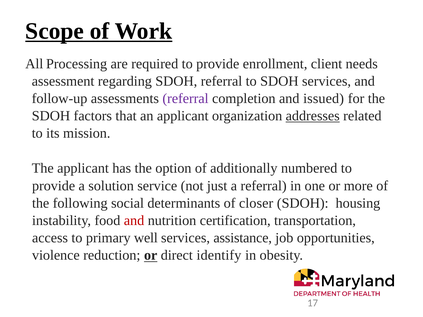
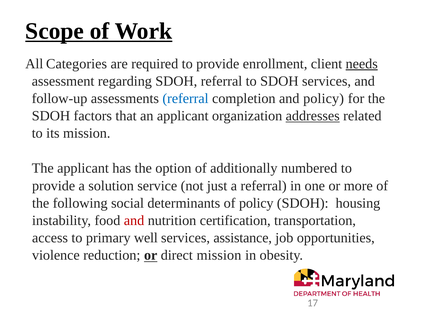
Processing: Processing -> Categories
needs underline: none -> present
referral at (186, 99) colour: purple -> blue
and issued: issued -> policy
of closer: closer -> policy
direct identify: identify -> mission
